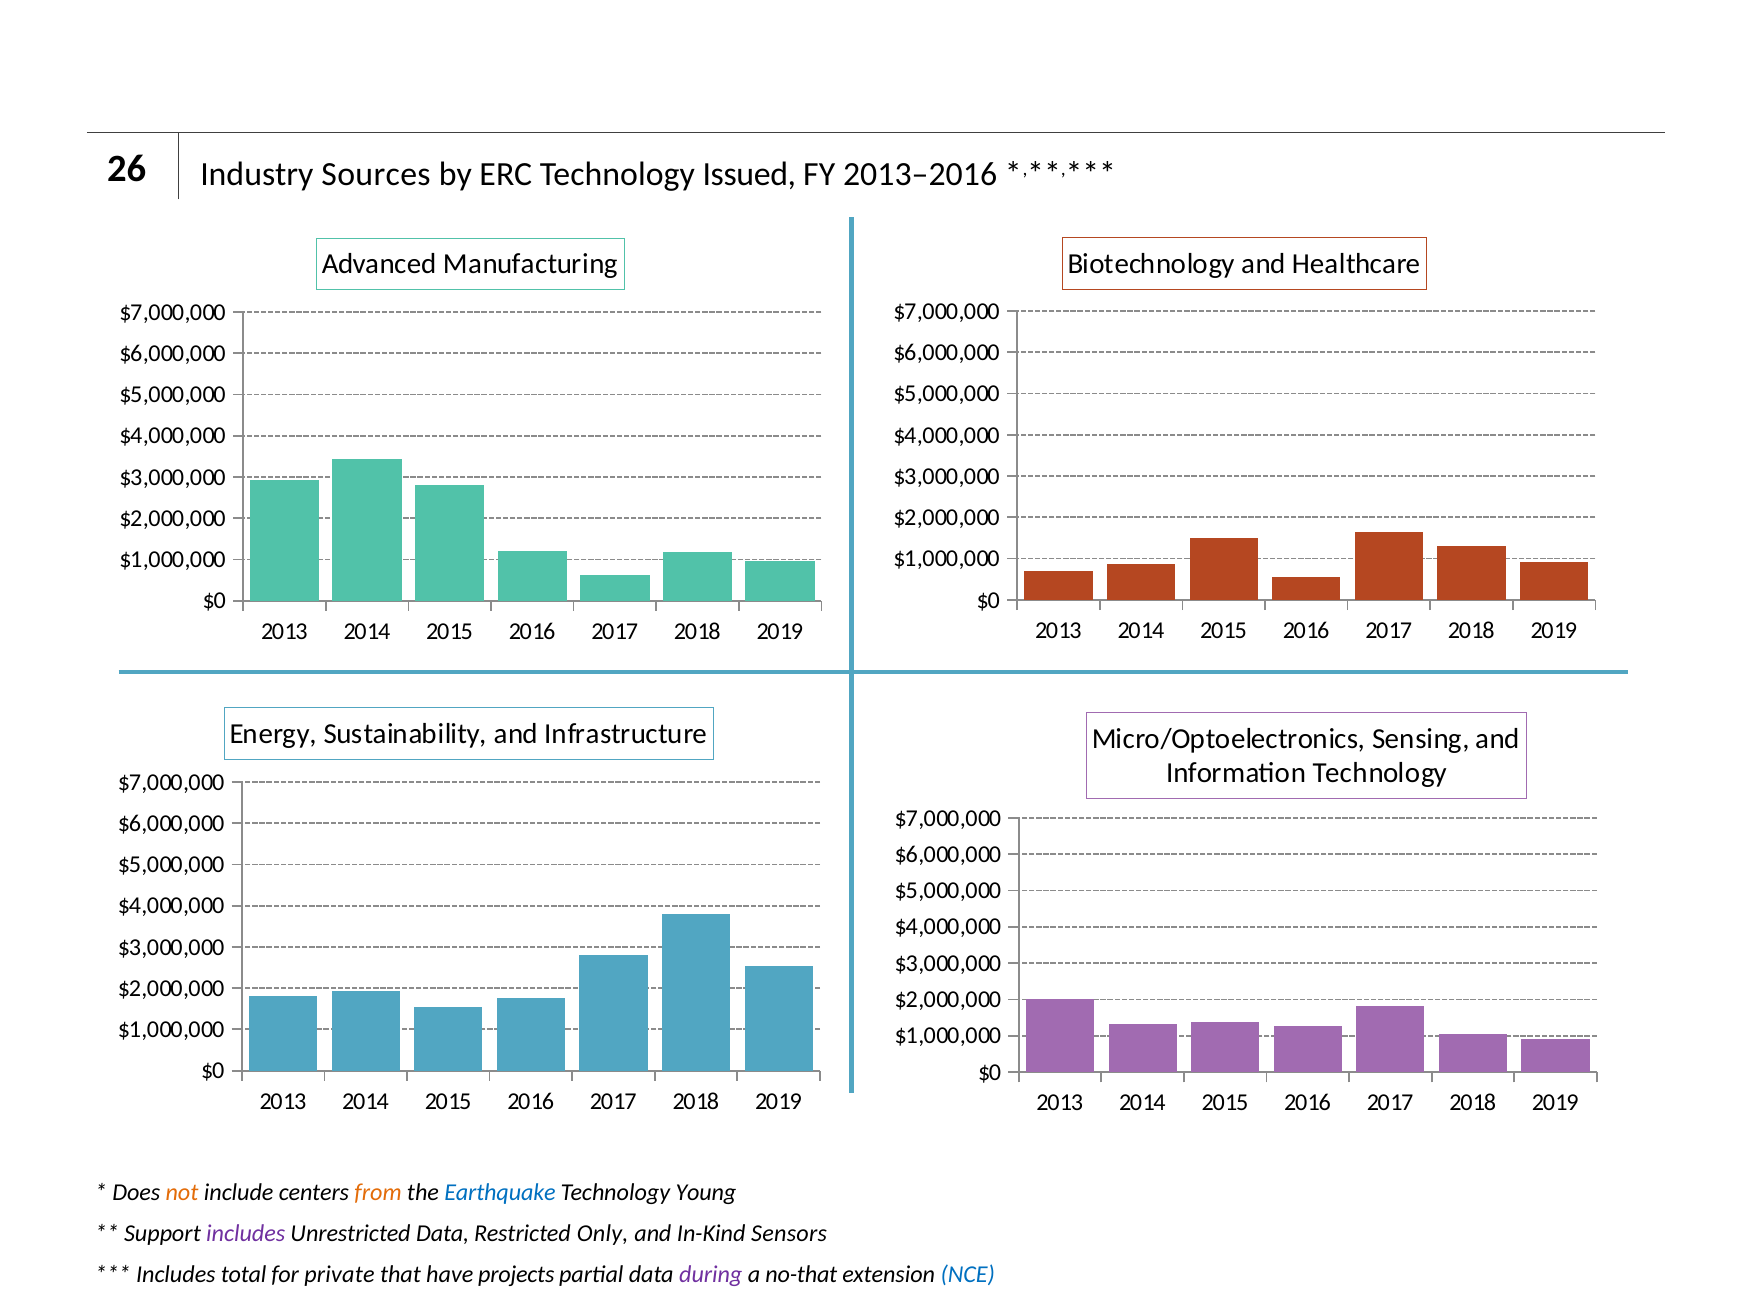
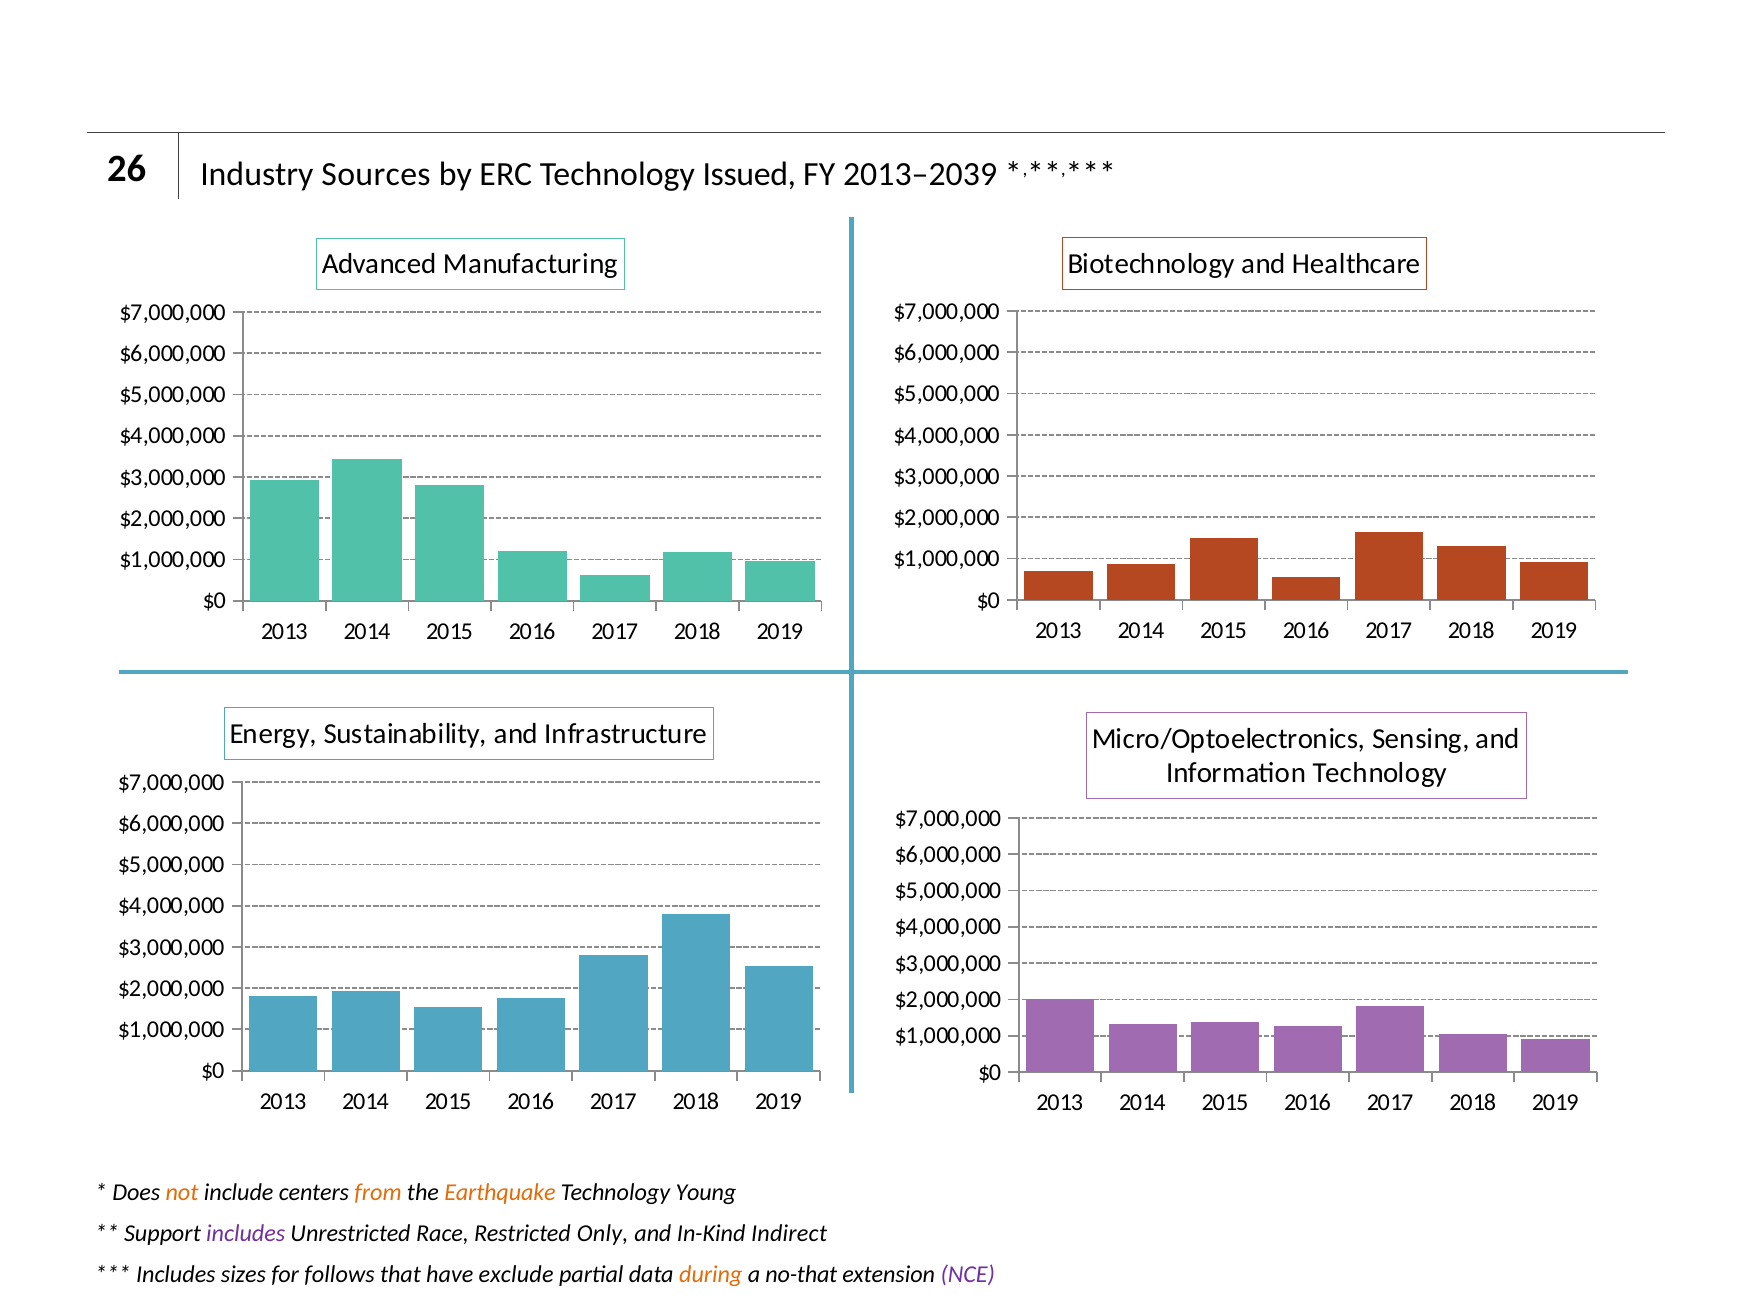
2013–2016: 2013–2016 -> 2013–2039
Earthquake colour: blue -> orange
Unrestricted Data: Data -> Race
Sensors: Sensors -> Indirect
total: total -> sizes
private: private -> follows
projects: projects -> exclude
during colour: purple -> orange
NCE colour: blue -> purple
